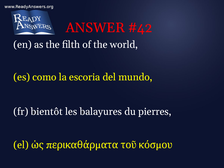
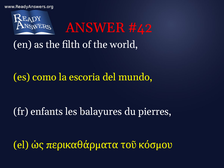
bientôt: bientôt -> enfants
